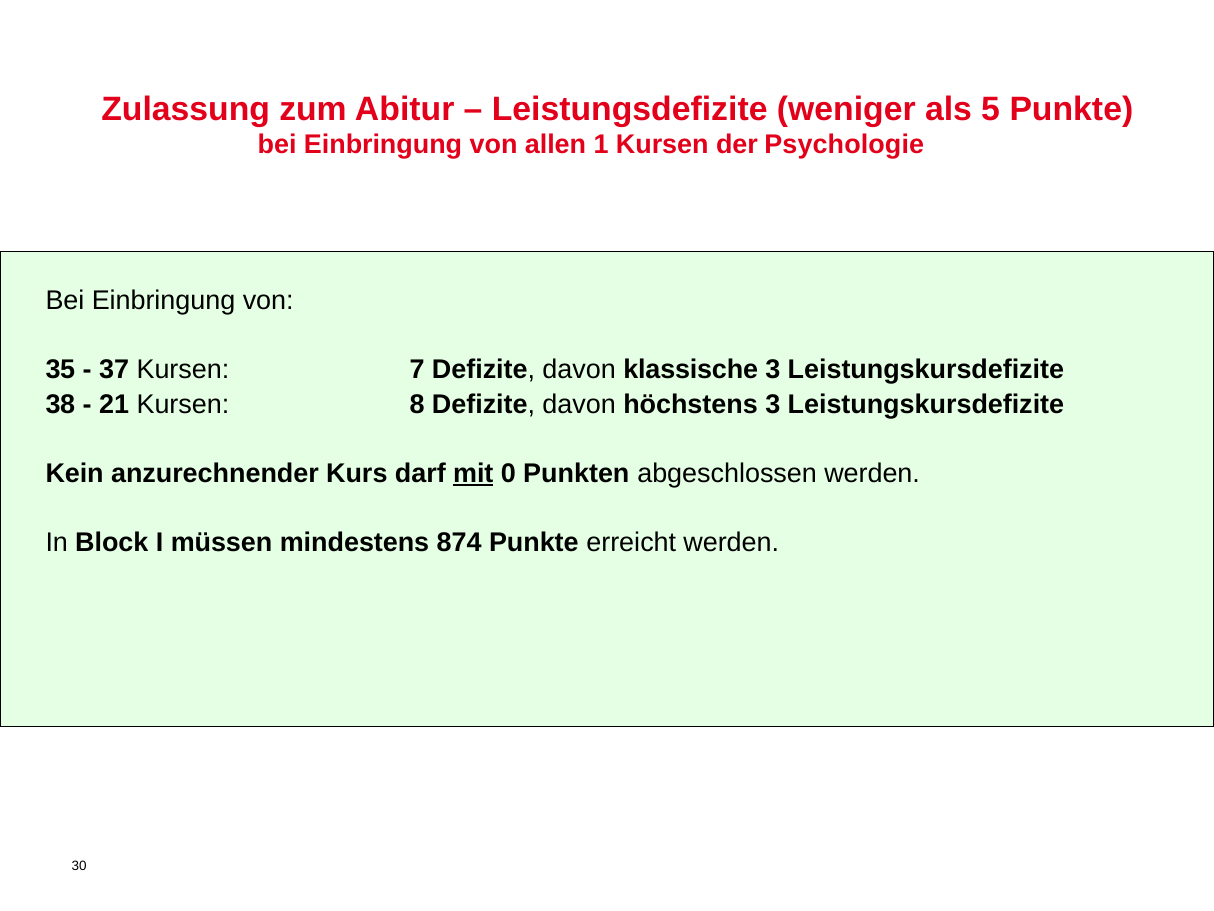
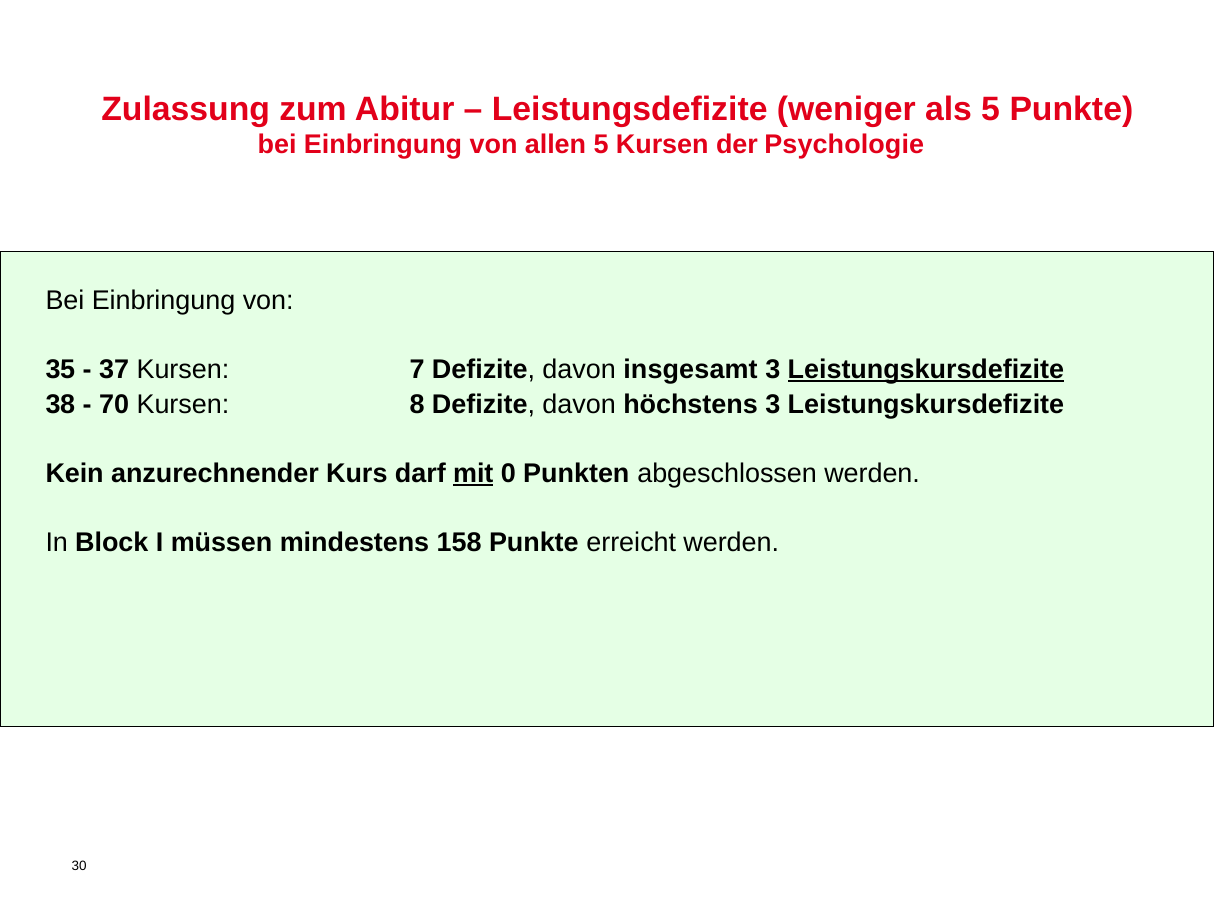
allen 1: 1 -> 5
klassische: klassische -> insgesamt
Leistungskursdefizite at (926, 369) underline: none -> present
21: 21 -> 70
874: 874 -> 158
